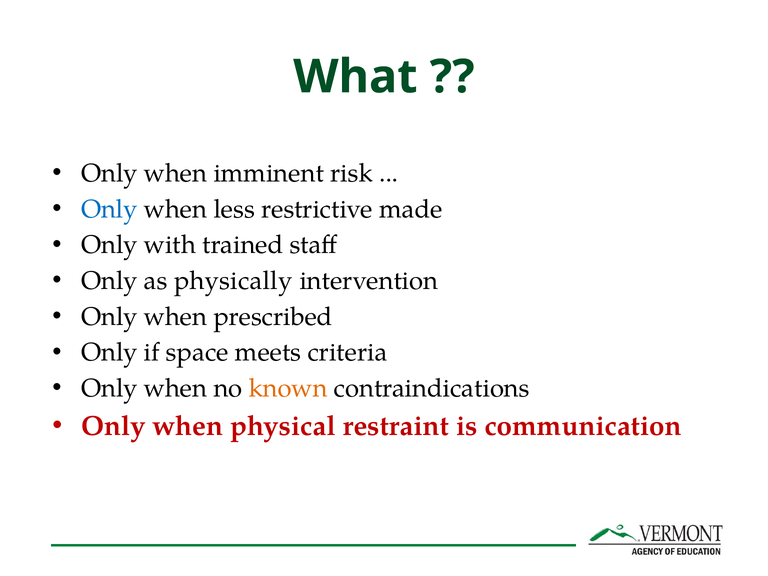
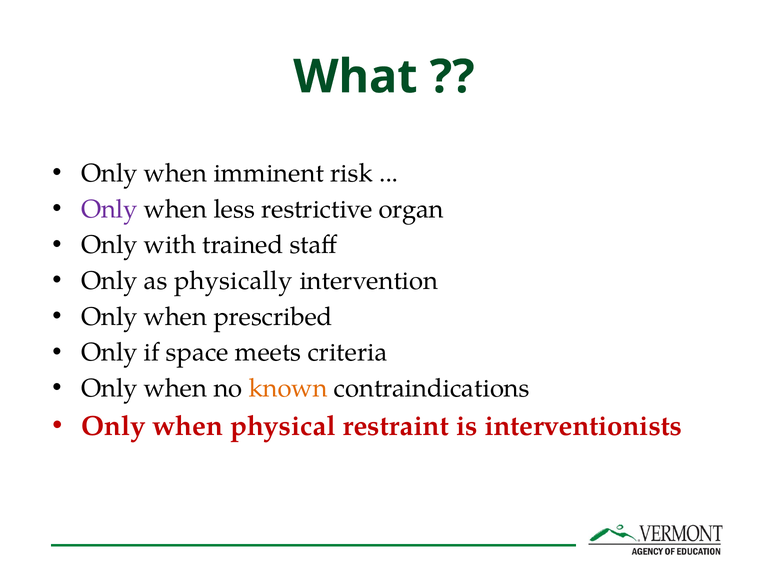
Only at (109, 209) colour: blue -> purple
made: made -> organ
communication: communication -> interventionists
